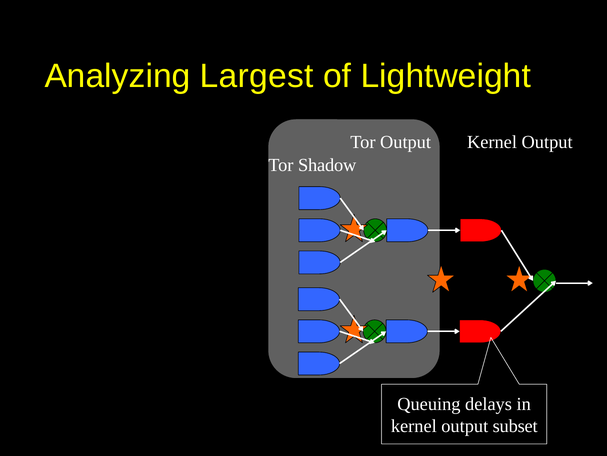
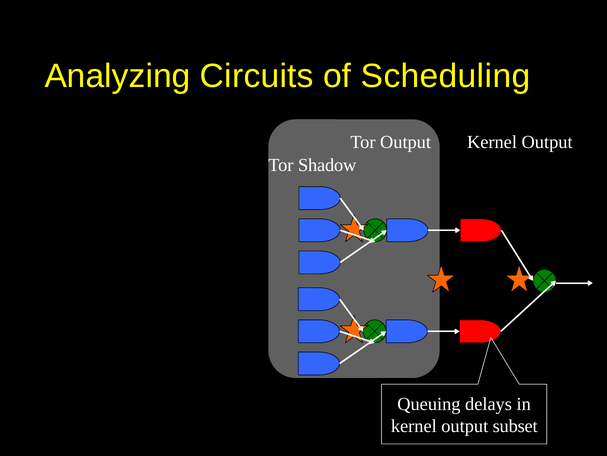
Largest: Largest -> Circuits
Lightweight: Lightweight -> Scheduling
